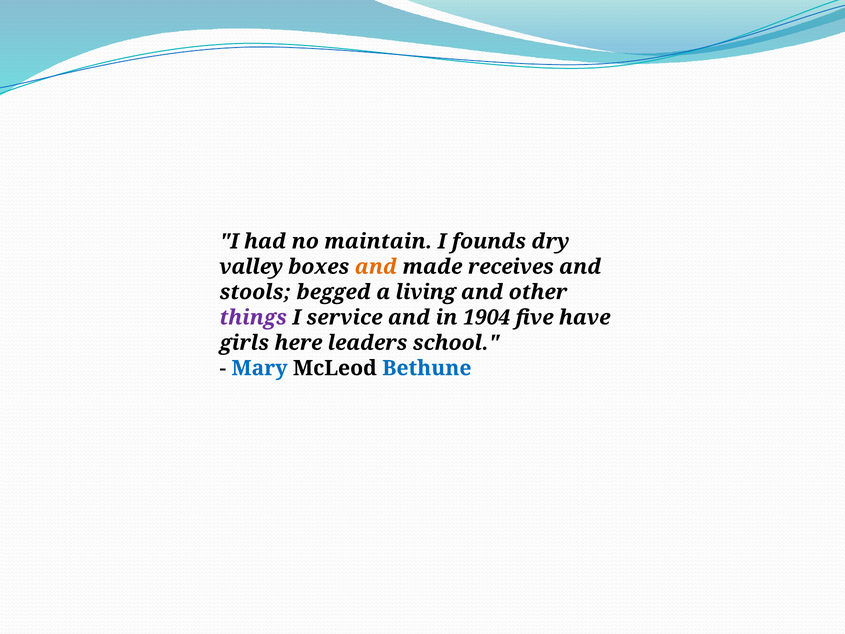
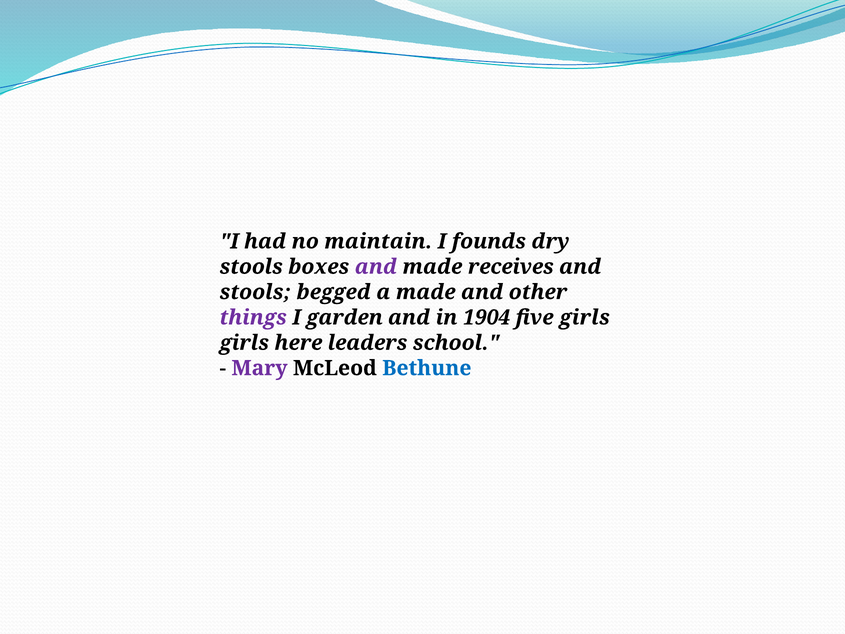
valley at (251, 267): valley -> stools
and at (376, 267) colour: orange -> purple
a living: living -> made
service: service -> garden
five have: have -> girls
Mary colour: blue -> purple
